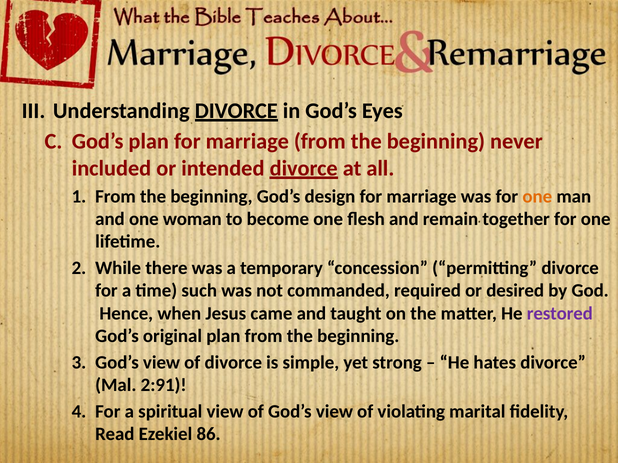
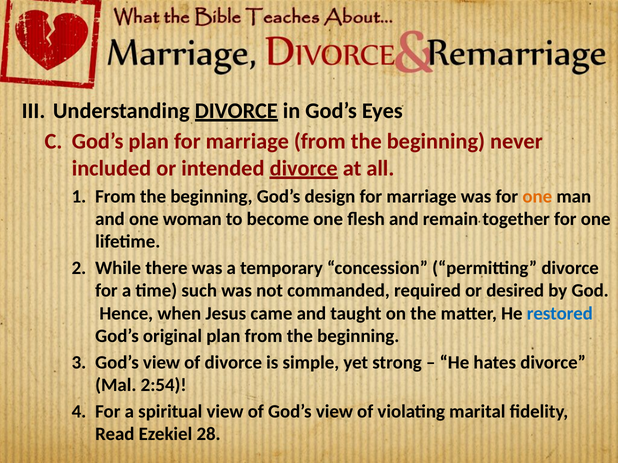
restored colour: purple -> blue
2:91: 2:91 -> 2:54
86: 86 -> 28
